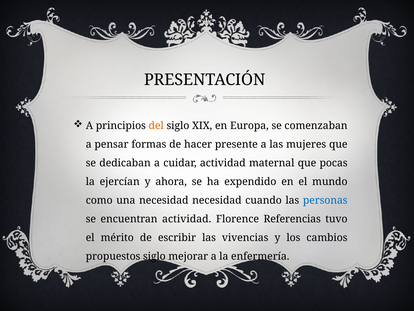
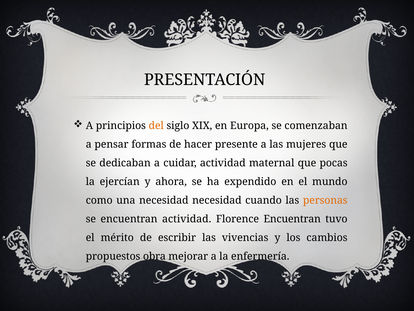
personas colour: blue -> orange
Florence Referencias: Referencias -> Encuentran
propuestos siglo: siglo -> obra
